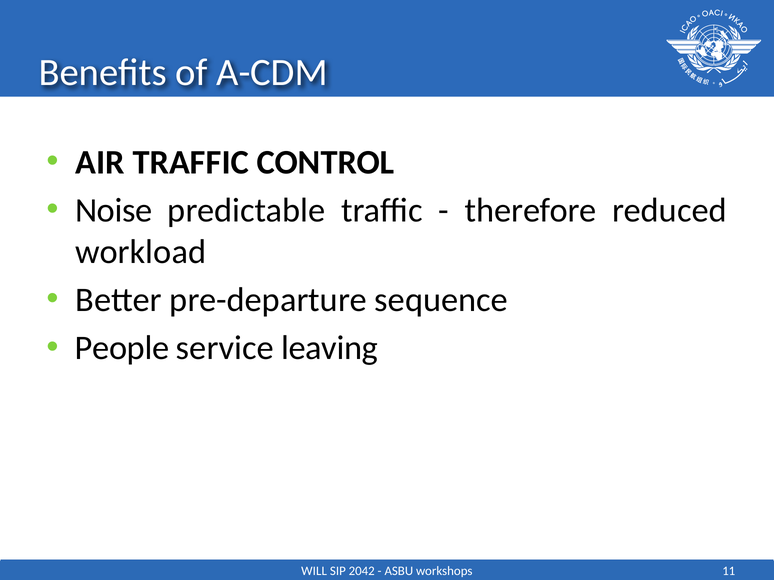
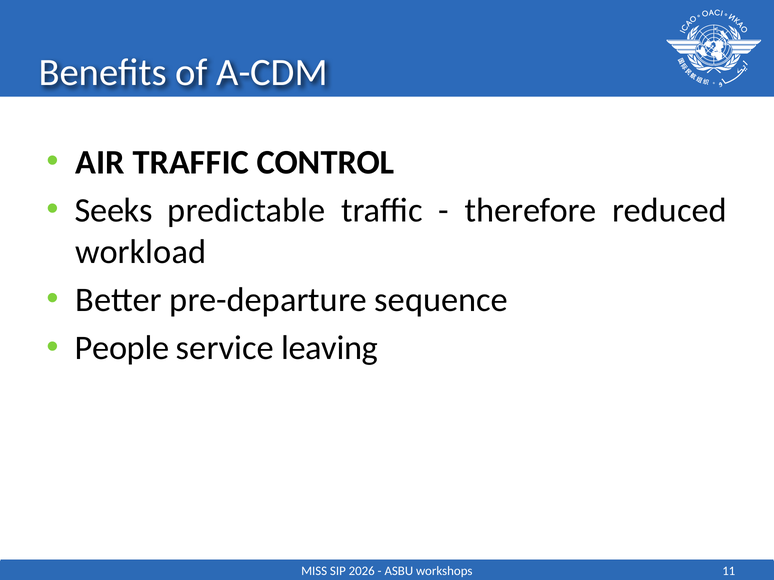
Noise: Noise -> Seeks
WILL: WILL -> MISS
2042: 2042 -> 2026
